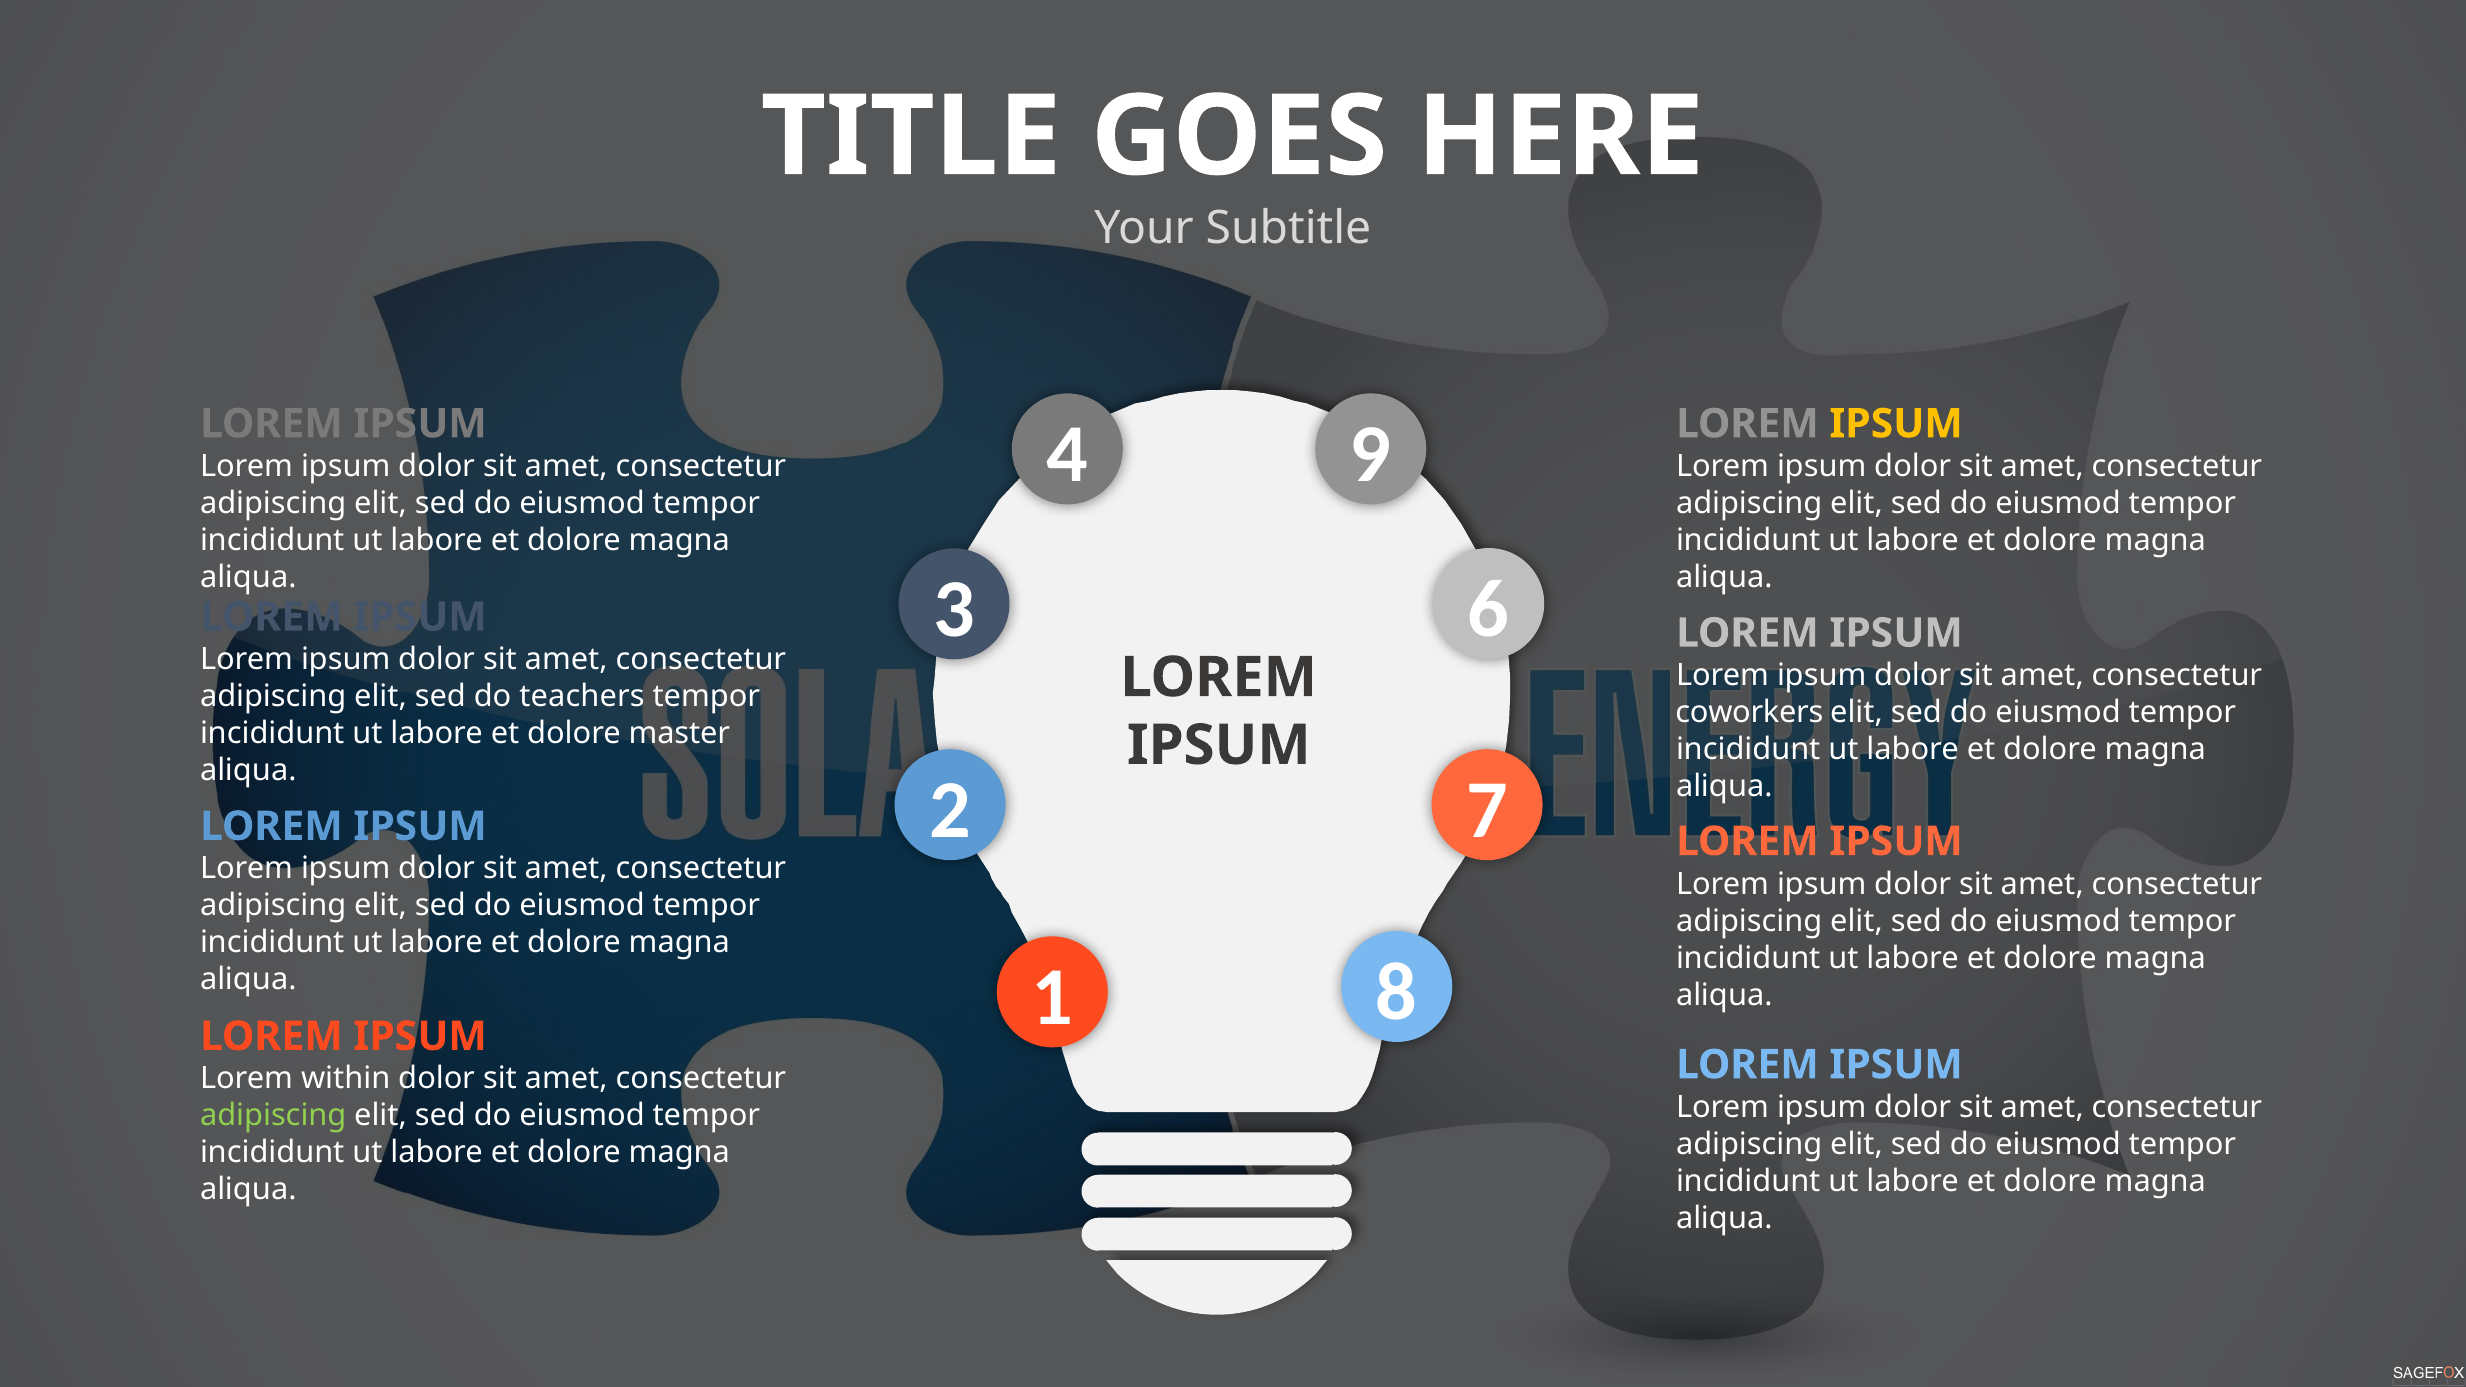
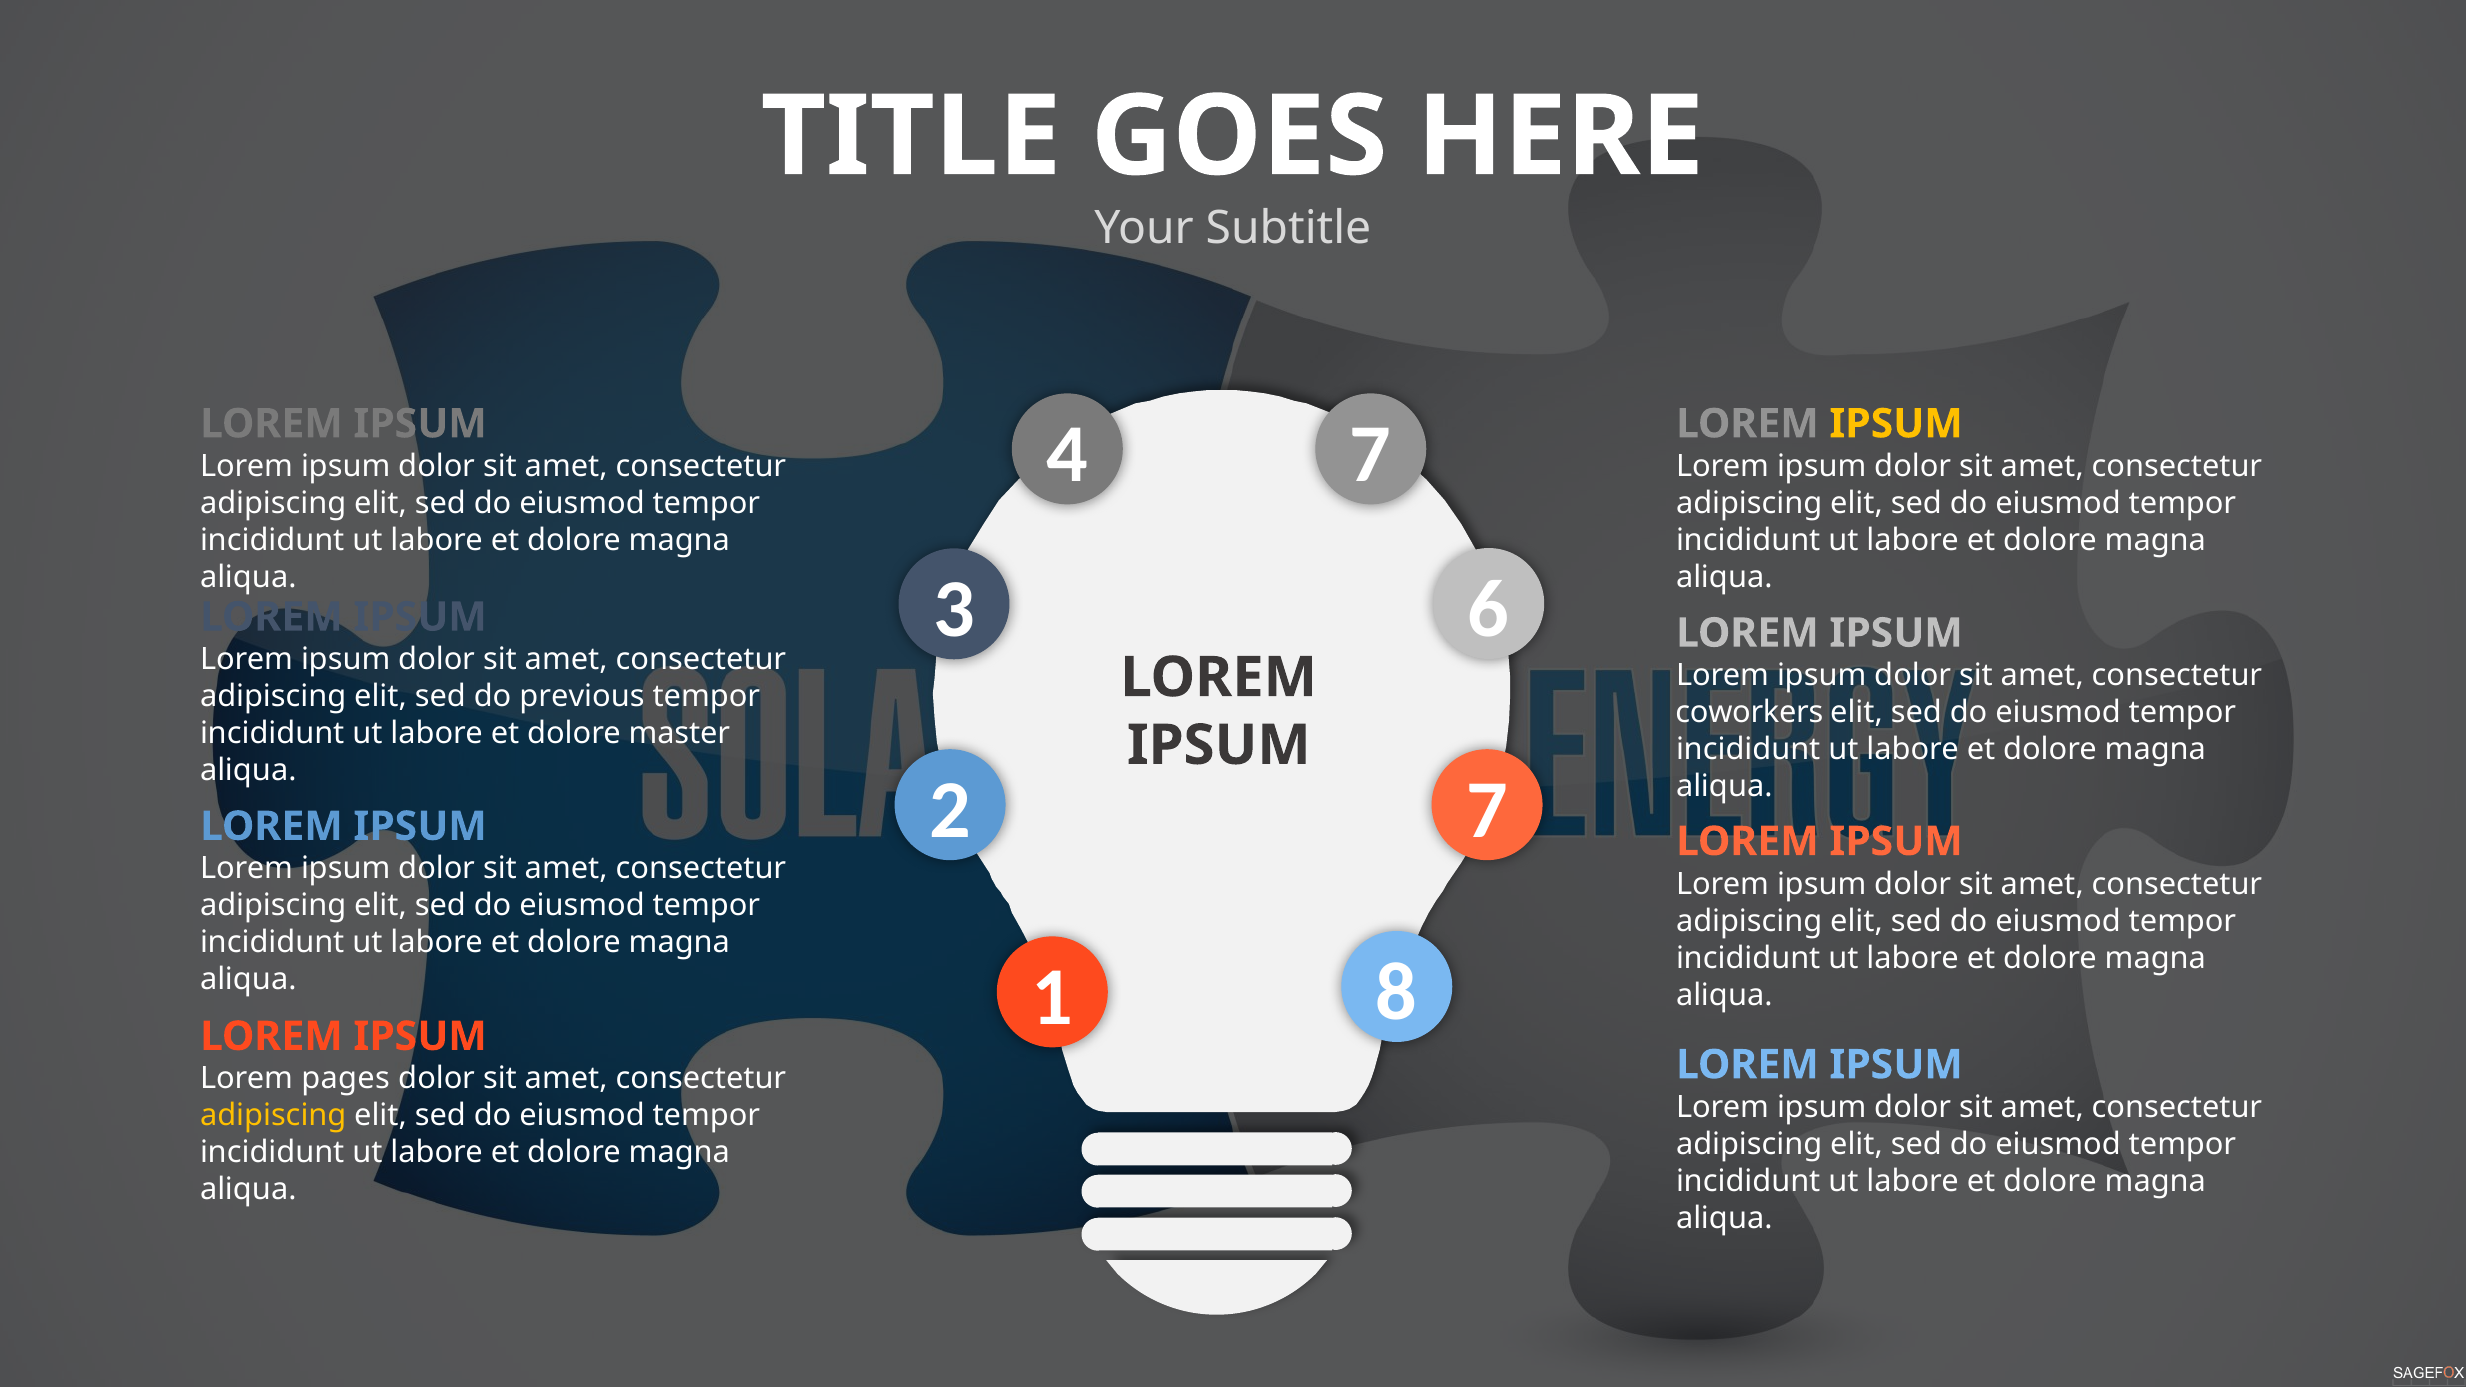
4 9: 9 -> 7
teachers: teachers -> previous
within: within -> pages
adipiscing at (273, 1116) colour: light green -> yellow
